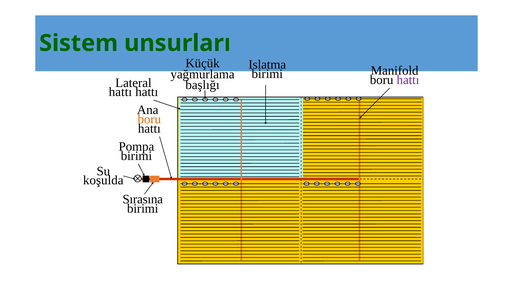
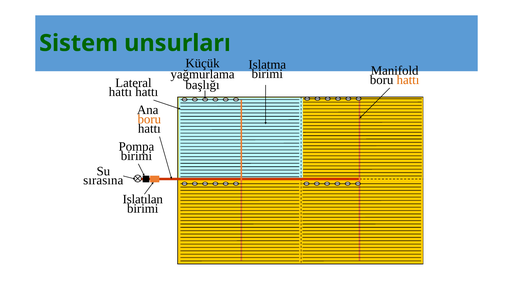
hattı at (408, 80) colour: purple -> orange
koşulda: koşulda -> sırasına
Sırasına: Sırasına -> Islatılan
